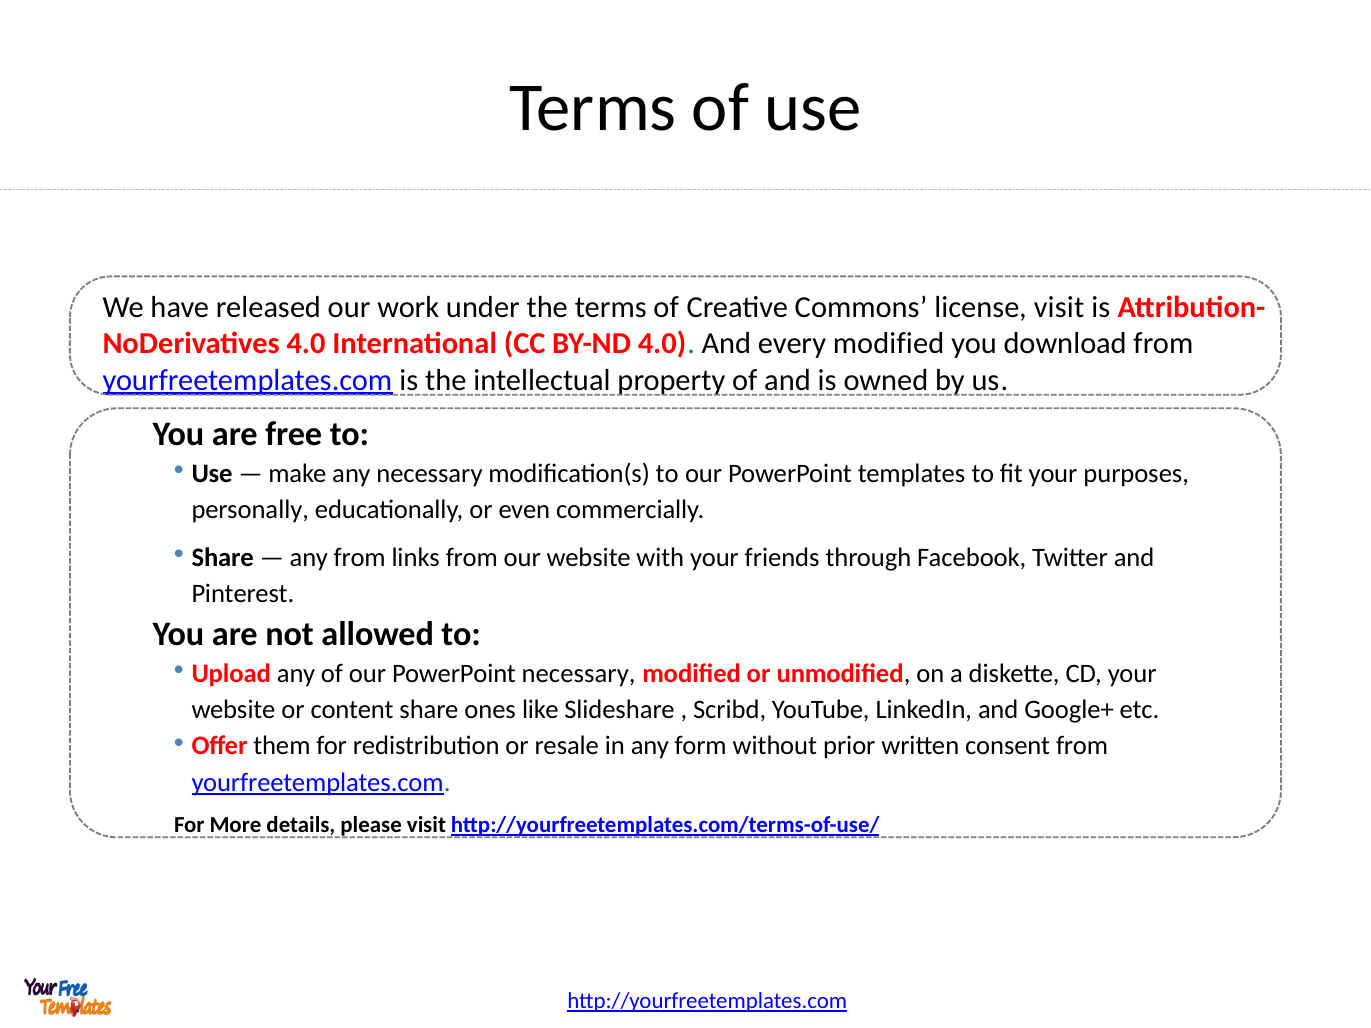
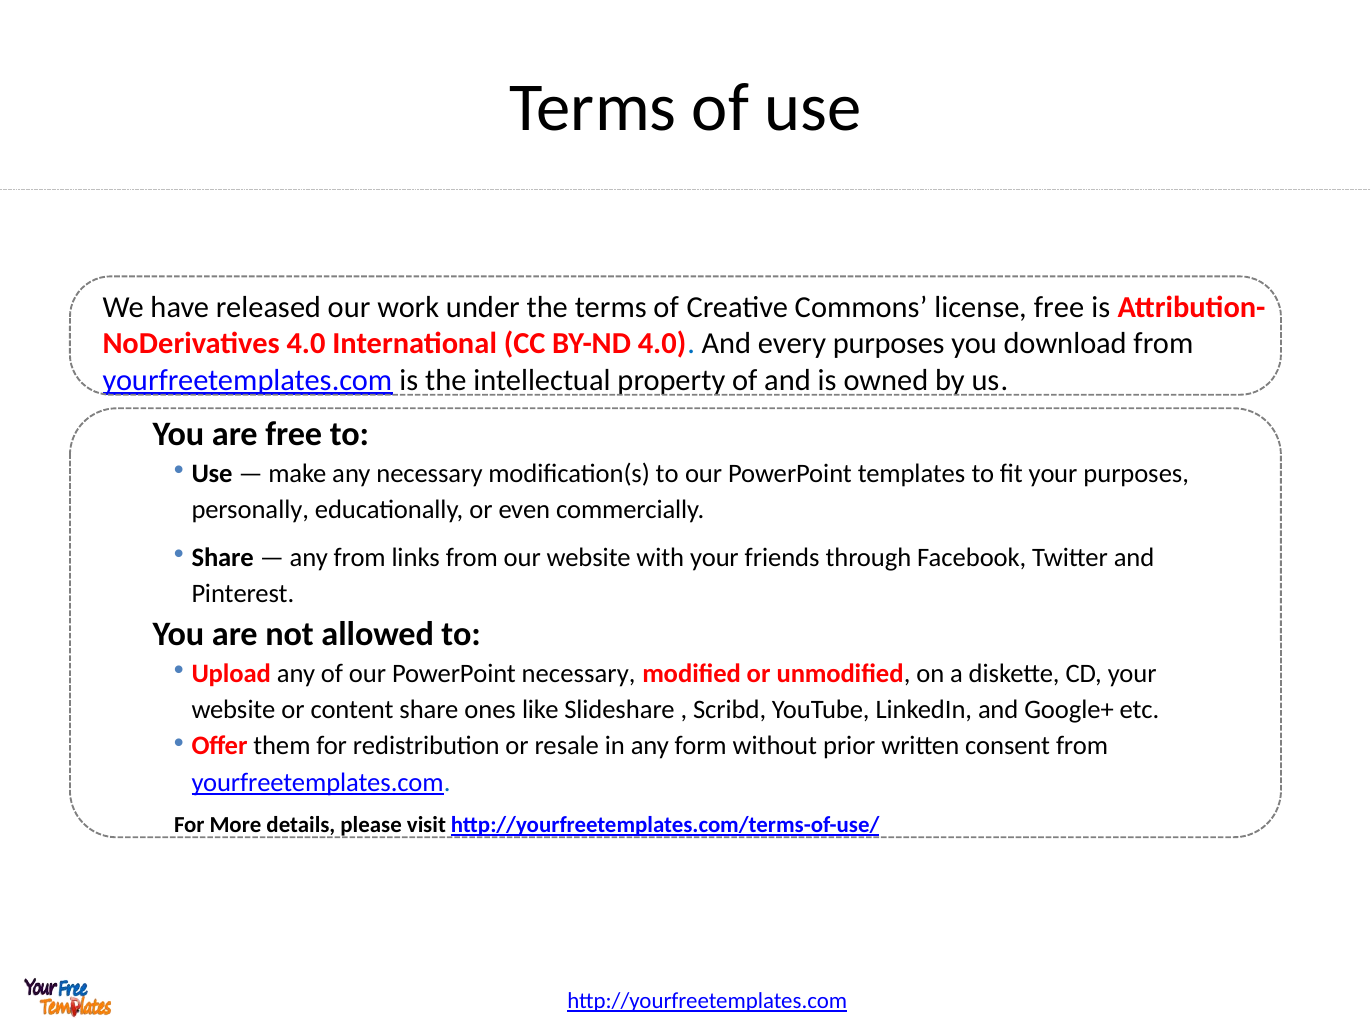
license visit: visit -> free
every modified: modified -> purposes
